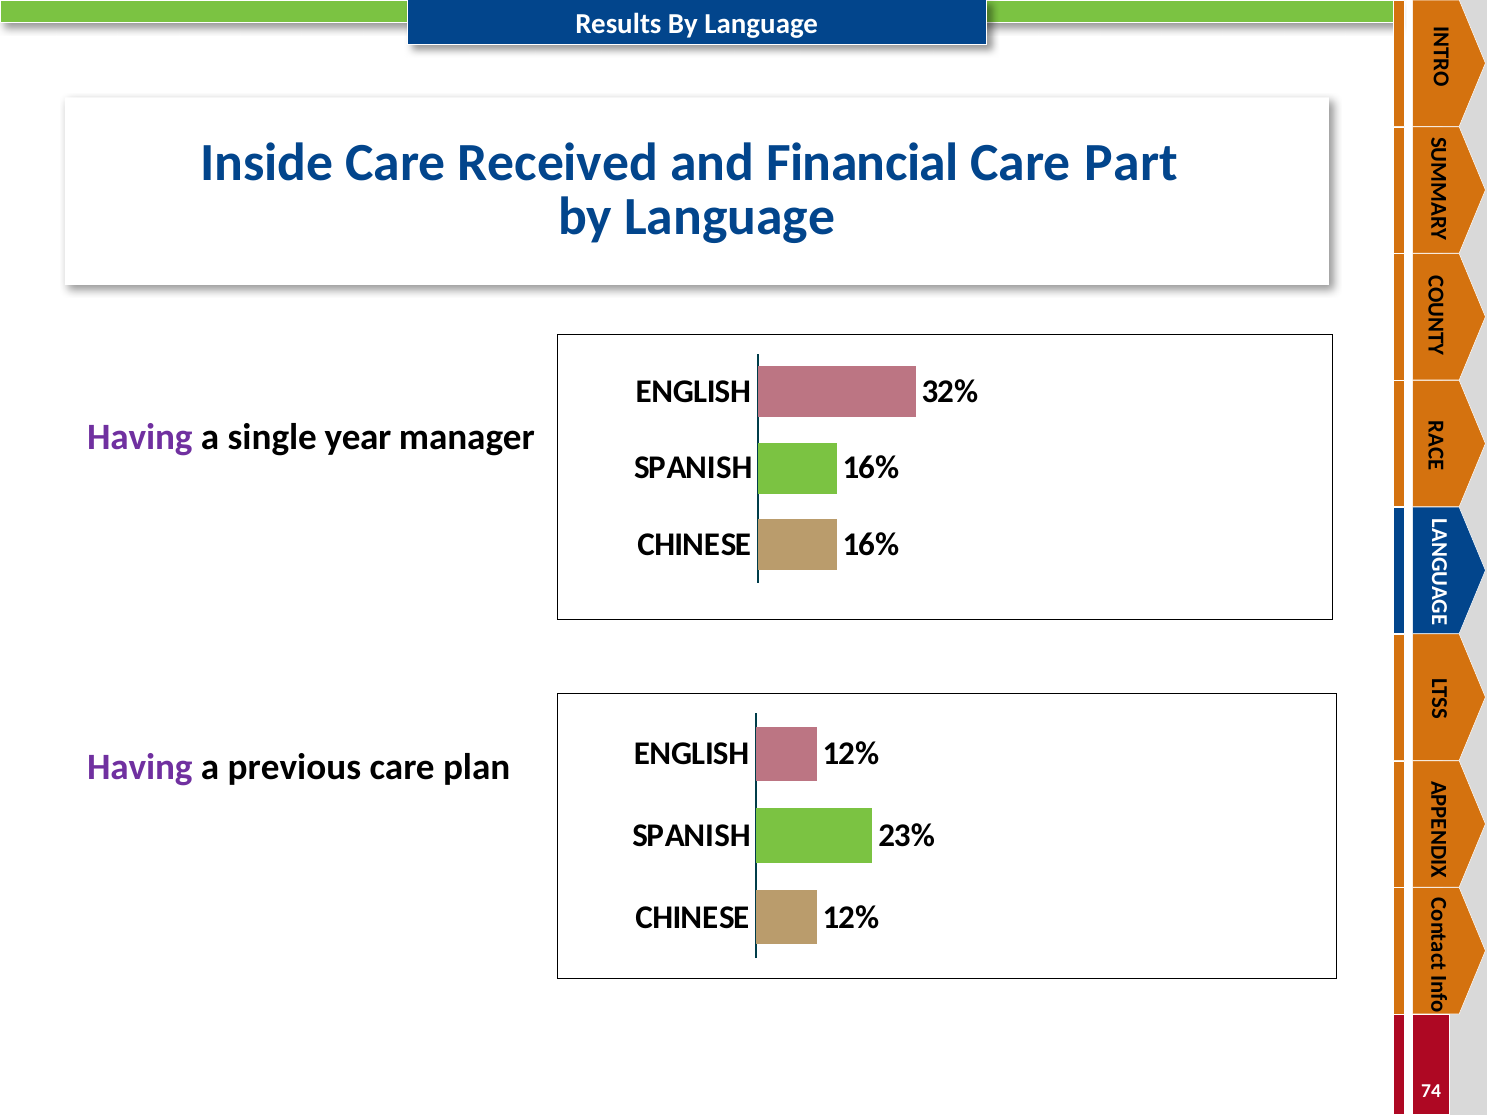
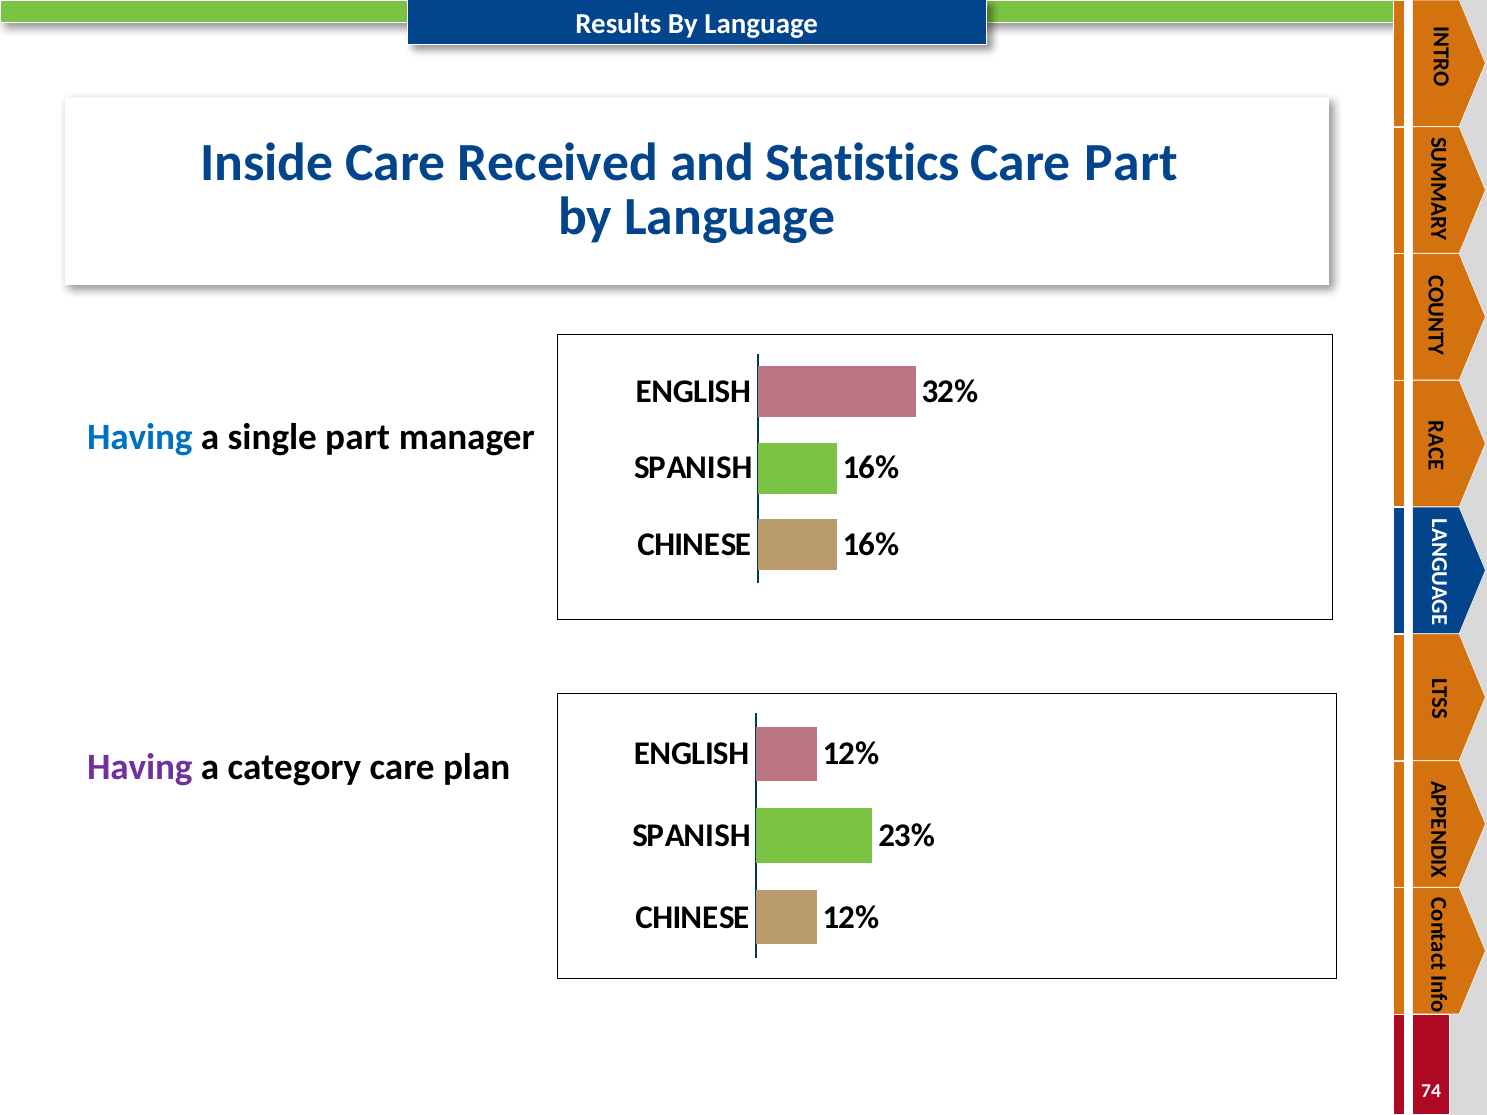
Financial: Financial -> Statistics
Having at (140, 438) colour: purple -> blue
single year: year -> part
previous: previous -> category
